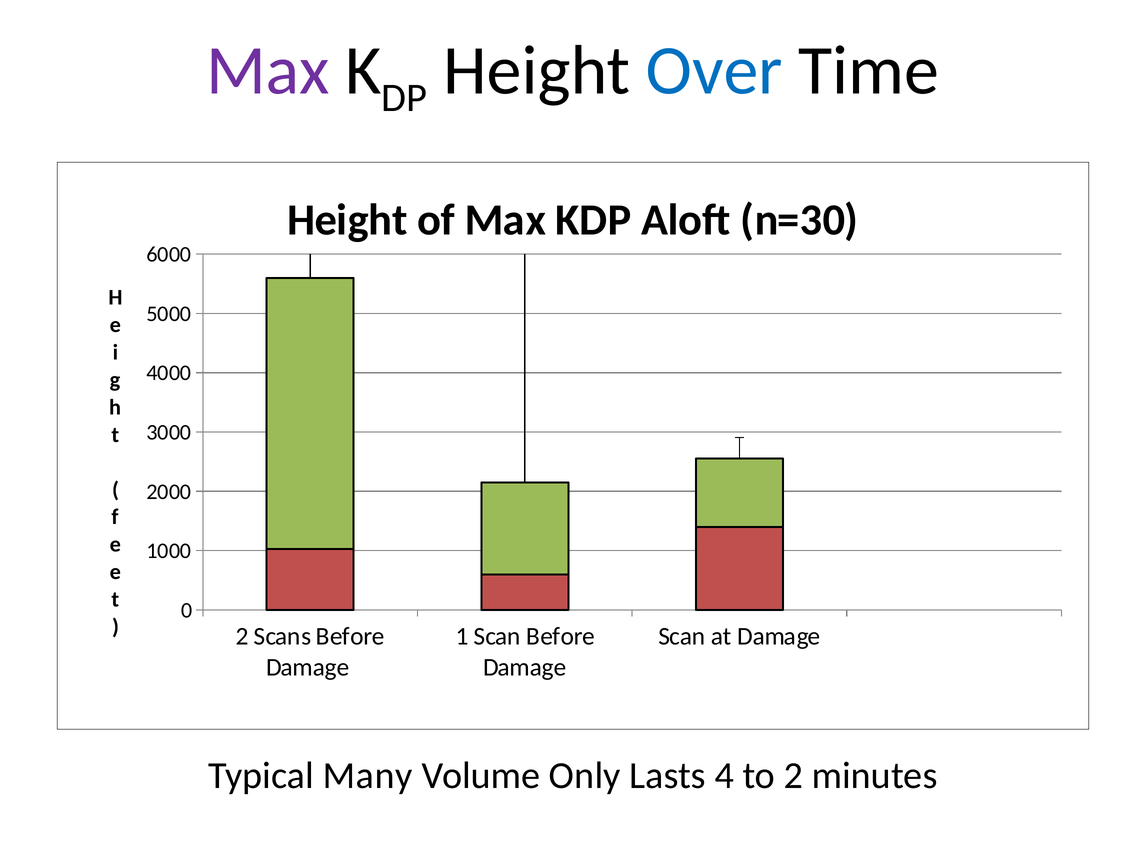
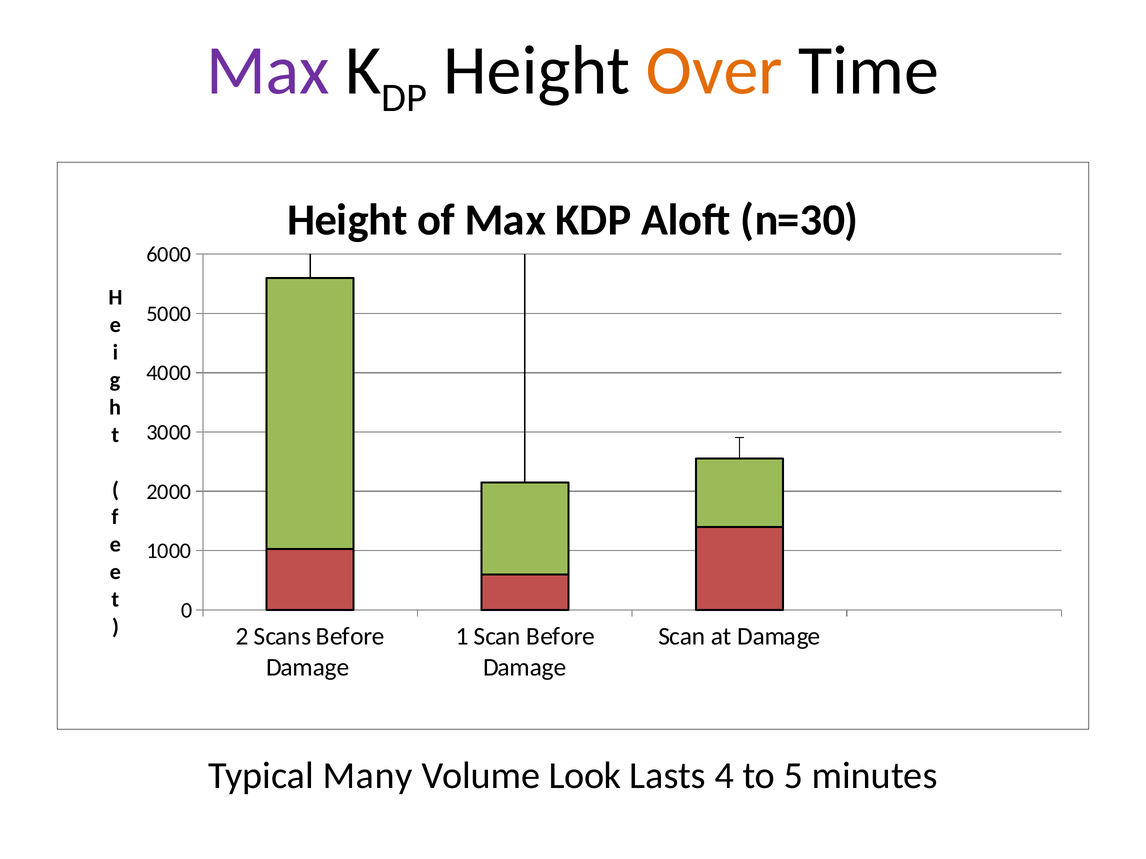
Over colour: blue -> orange
Only: Only -> Look
to 2: 2 -> 5
